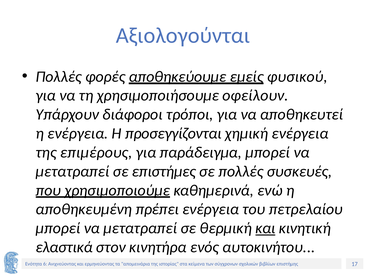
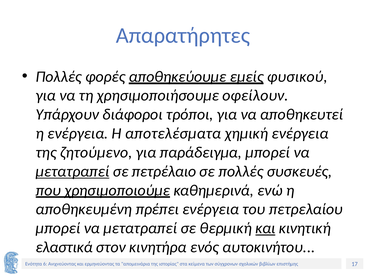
Αξιολογούνται: Αξιολογούνται -> Απαρατήρητες
προσεγγίζονται: προσεγγίζονται -> αποτελέσματα
επιμέρους: επιμέρους -> ζητούμενο
μετατραπεί at (73, 171) underline: none -> present
επιστήμες: επιστήμες -> πετρέλαιο
